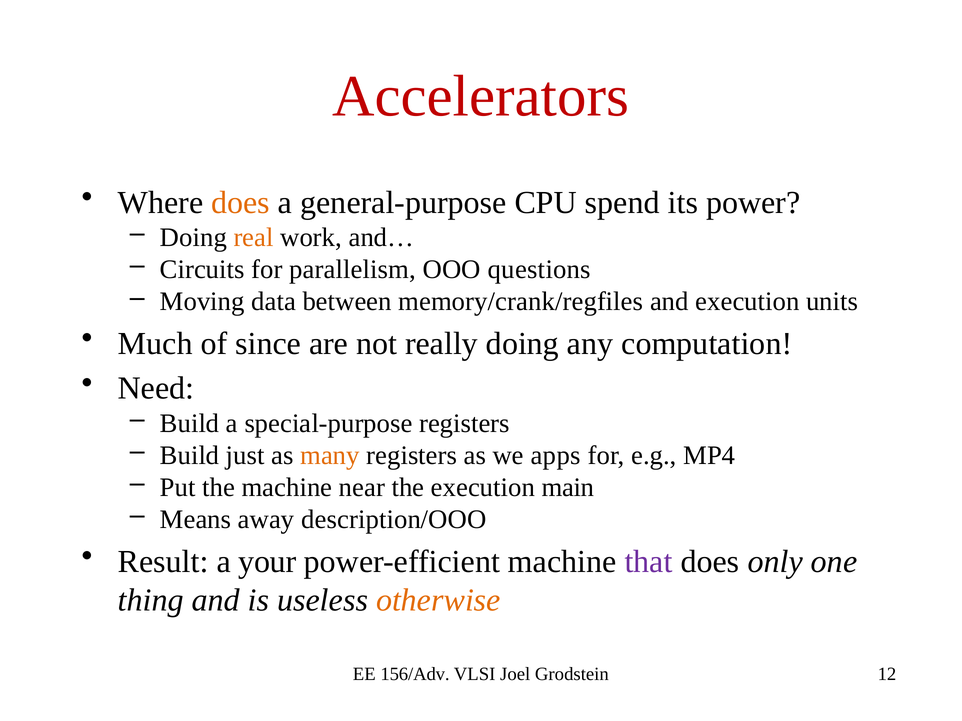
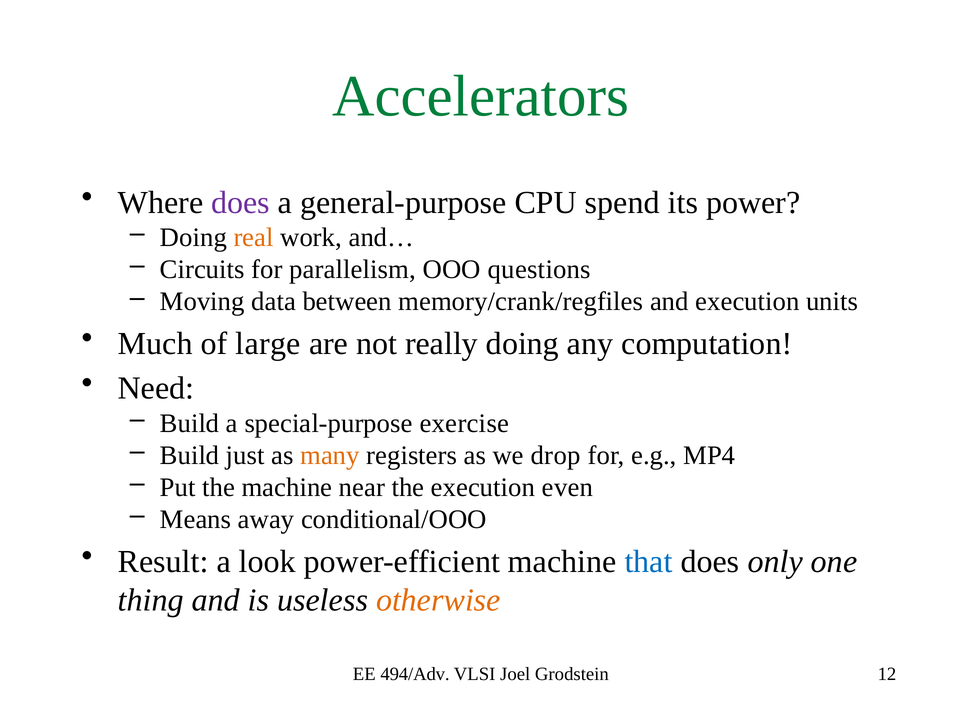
Accelerators colour: red -> green
does at (241, 203) colour: orange -> purple
since: since -> large
special-purpose registers: registers -> exercise
apps: apps -> drop
main: main -> even
description/OOO: description/OOO -> conditional/OOO
your: your -> look
that colour: purple -> blue
156/Adv: 156/Adv -> 494/Adv
